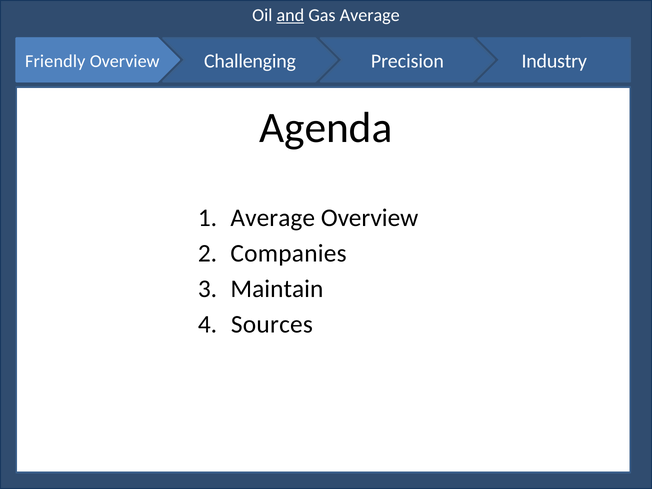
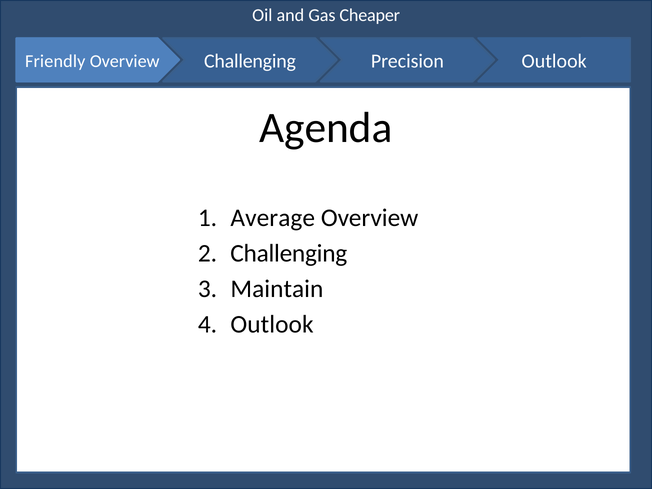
and underline: present -> none
Gas Average: Average -> Cheaper
Precision Industry: Industry -> Outlook
Companies at (289, 254): Companies -> Challenging
Sources at (272, 324): Sources -> Outlook
